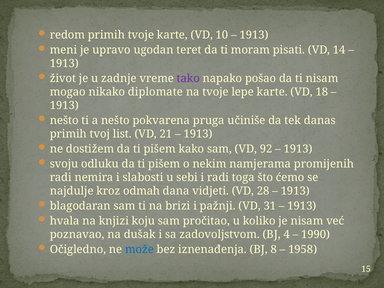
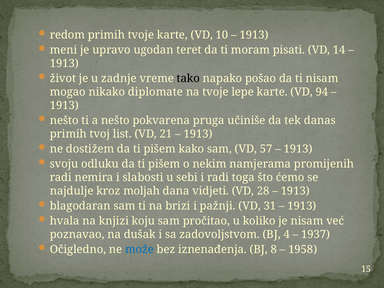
tako colour: purple -> black
18: 18 -> 94
92: 92 -> 57
odmah: odmah -> moljah
1990: 1990 -> 1937
